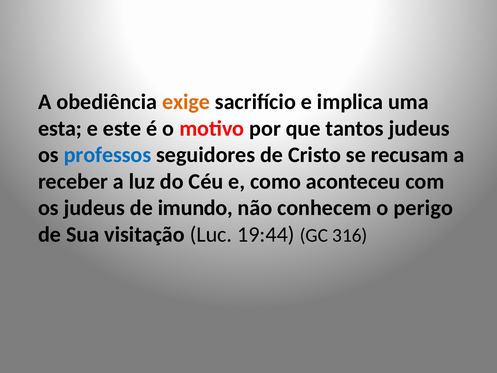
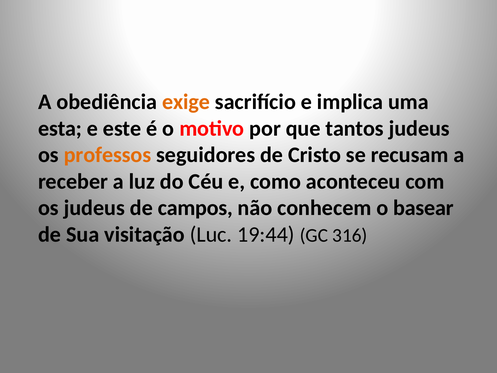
professos colour: blue -> orange
imundo: imundo -> campos
perigo: perigo -> basear
